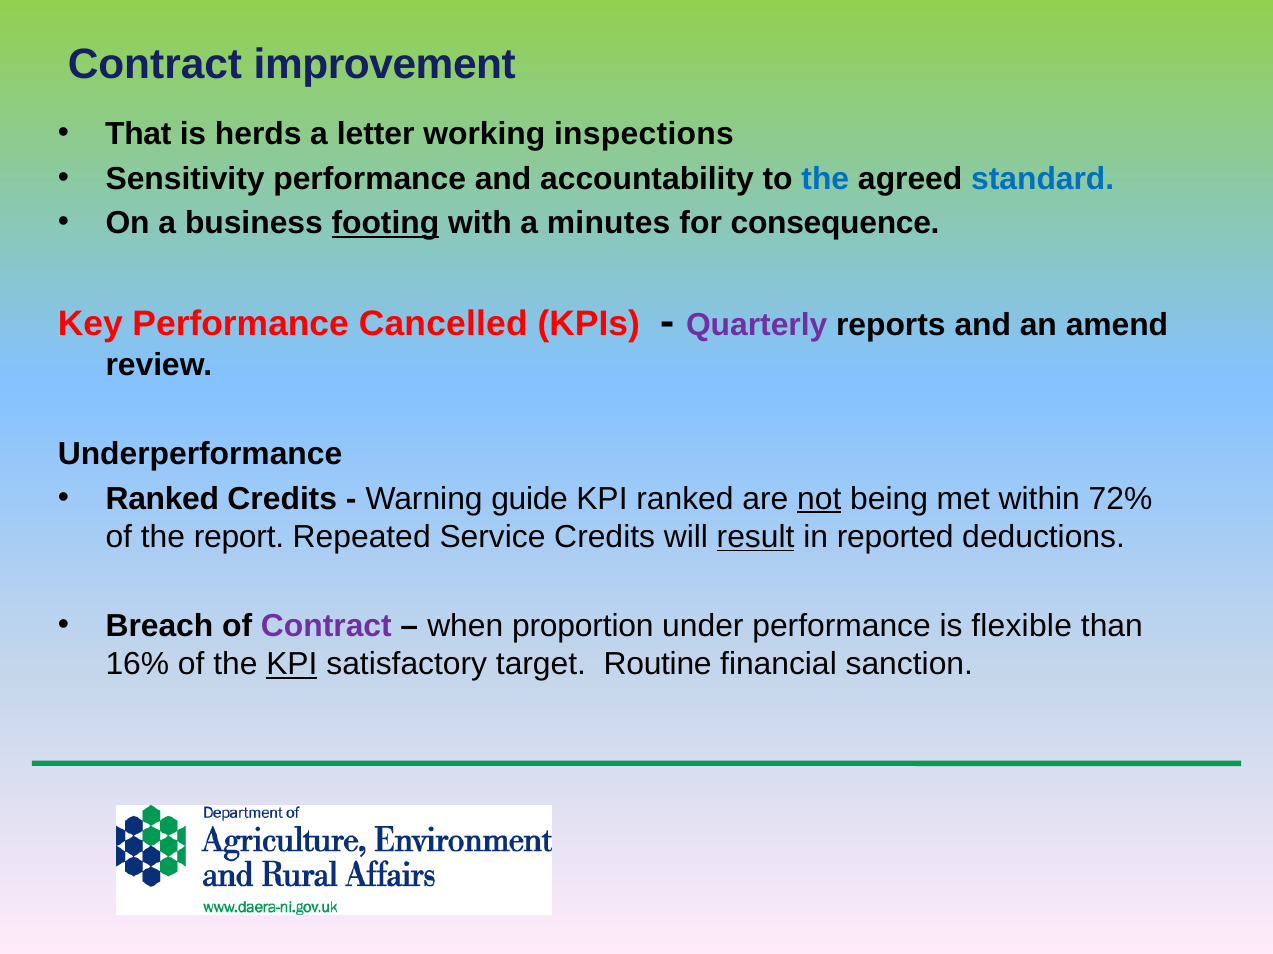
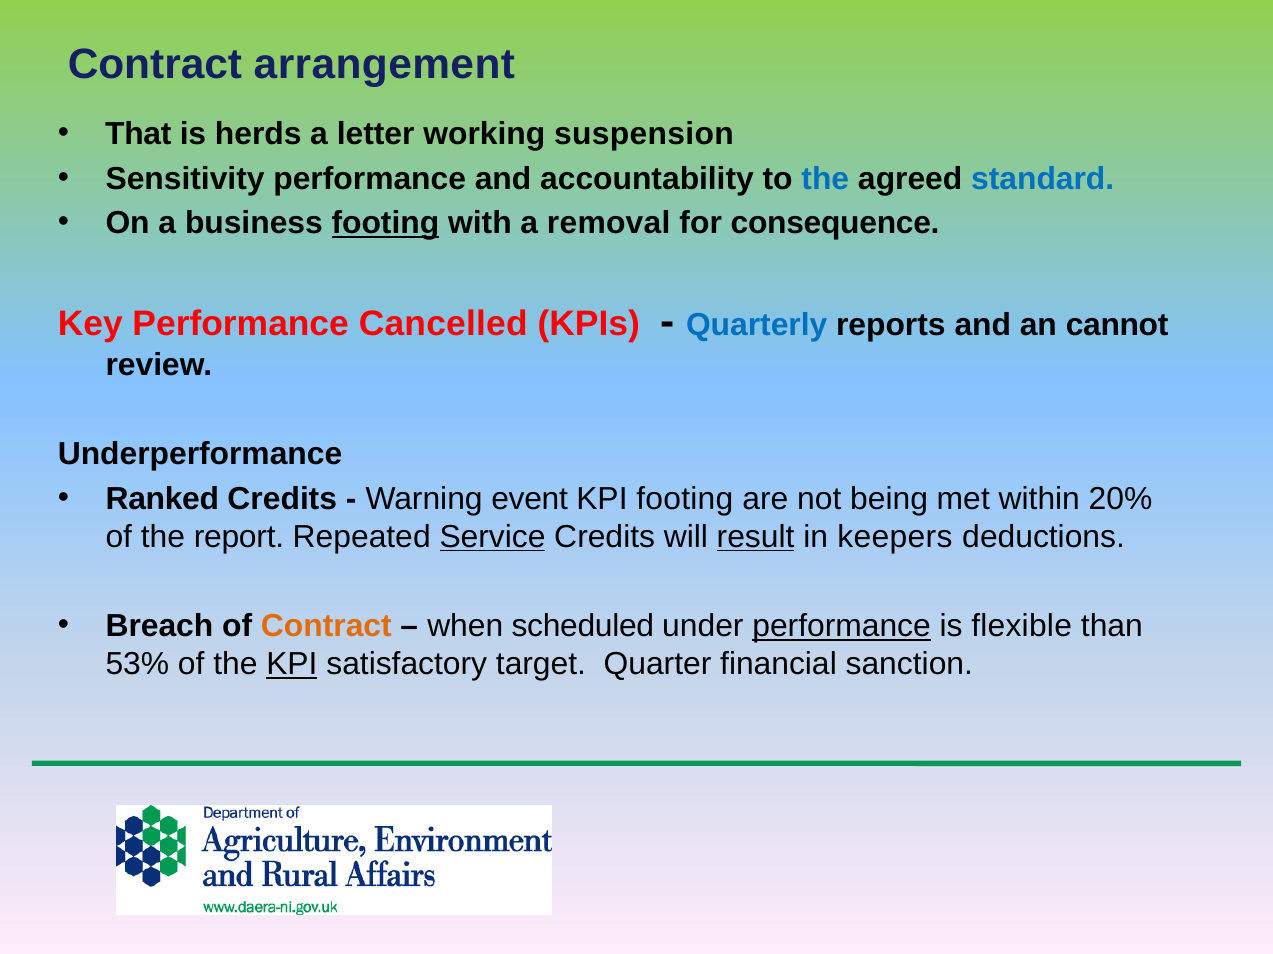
improvement: improvement -> arrangement
inspections: inspections -> suspension
minutes: minutes -> removal
Quarterly colour: purple -> blue
amend: amend -> cannot
guide: guide -> event
KPI ranked: ranked -> footing
not underline: present -> none
72%: 72% -> 20%
Service underline: none -> present
reported: reported -> keepers
Contract at (326, 626) colour: purple -> orange
proportion: proportion -> scheduled
performance at (842, 626) underline: none -> present
16%: 16% -> 53%
Routine: Routine -> Quarter
